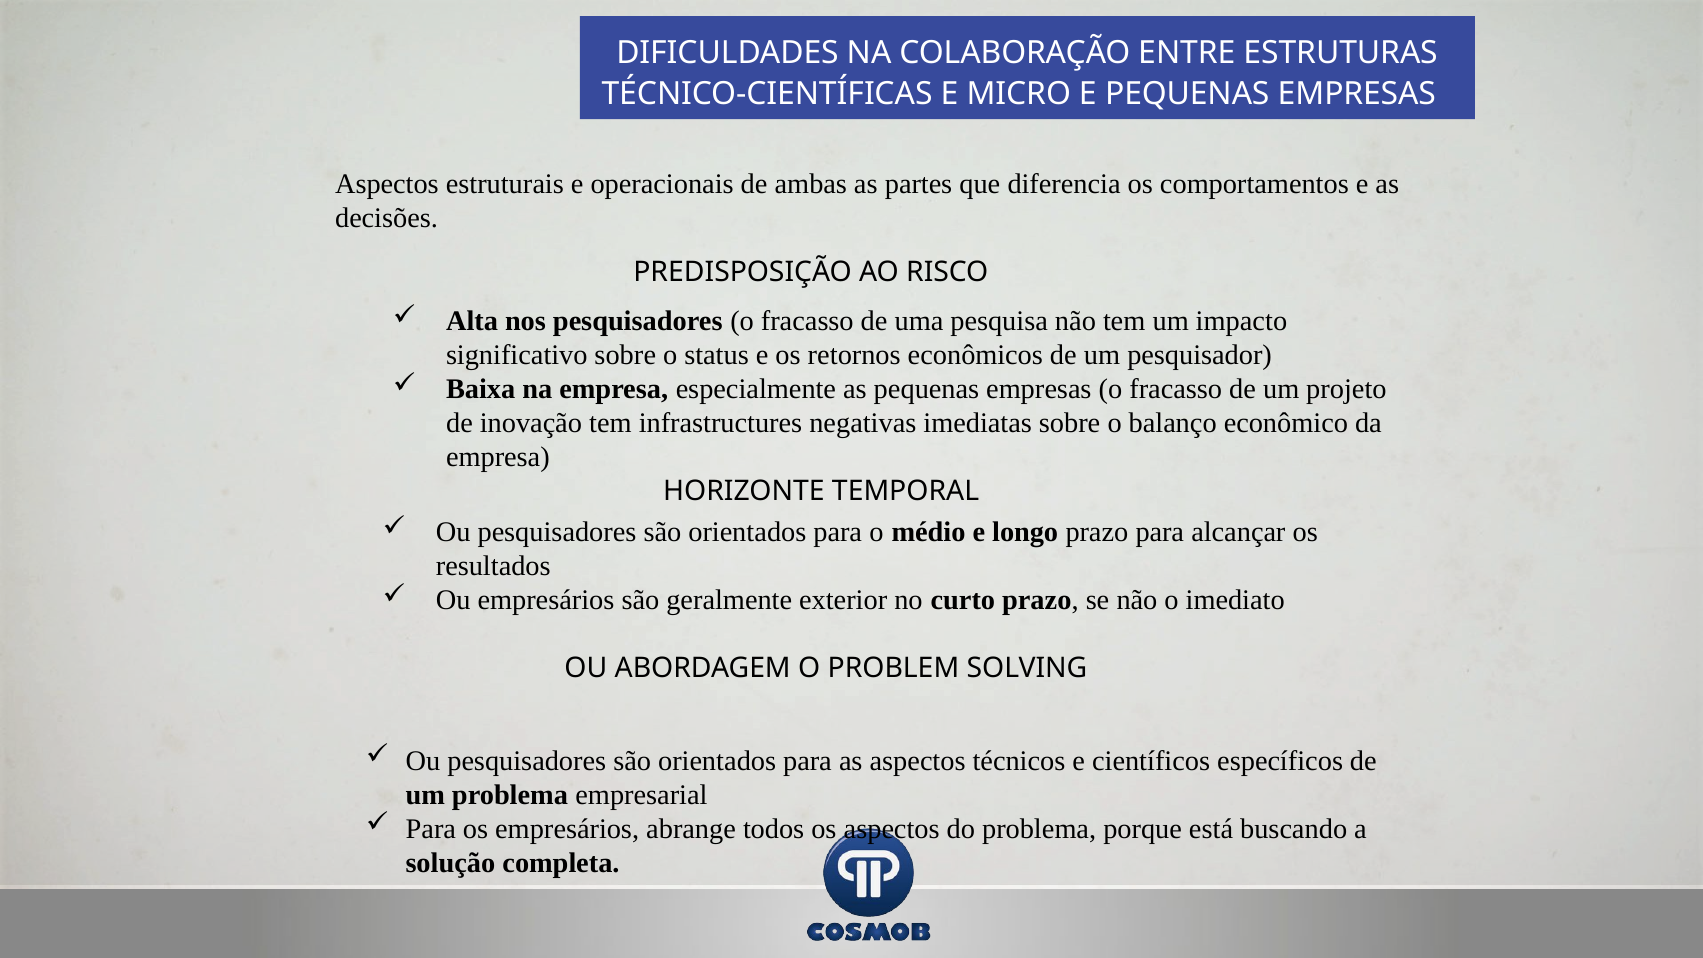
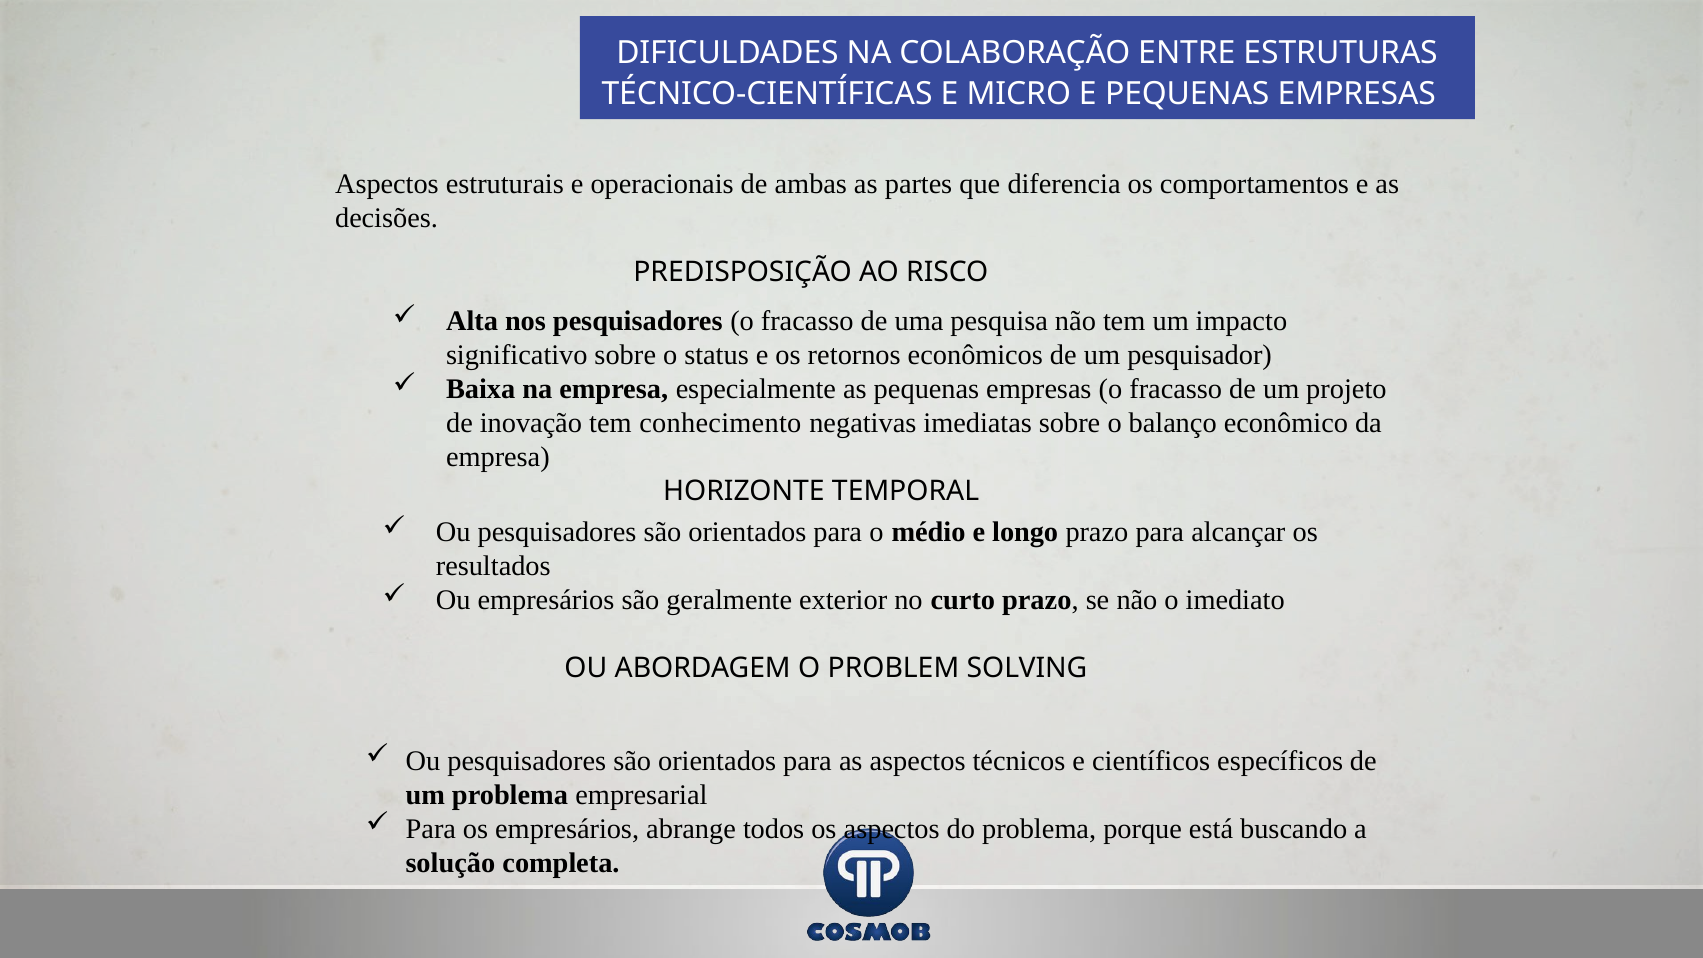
infrastructures: infrastructures -> conhecimento
